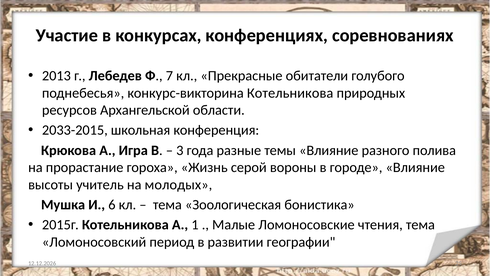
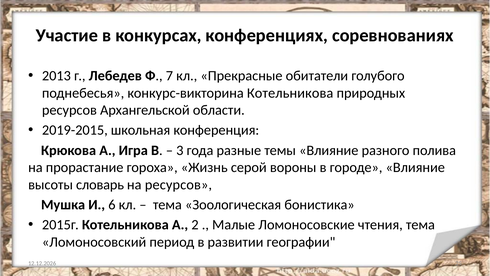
2033-2015: 2033-2015 -> 2019-2015
учитель: учитель -> словарь
на молодых: молодых -> ресурсов
1: 1 -> 2
